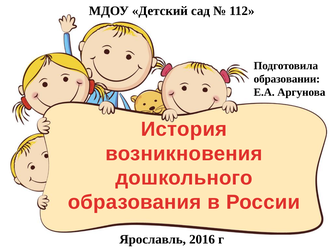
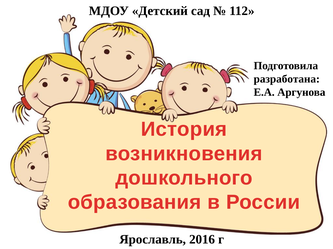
образовании: образовании -> разработана
